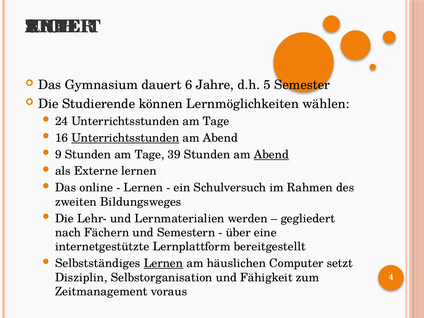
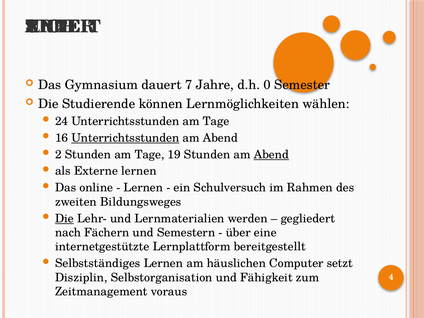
6: 6 -> 7
5: 5 -> 0
9: 9 -> 2
39: 39 -> 19
Die at (64, 218) underline: none -> present
Lernen at (163, 263) underline: present -> none
